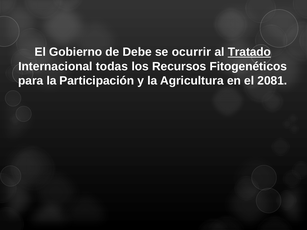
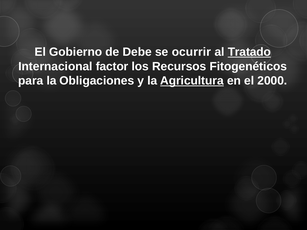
todas: todas -> factor
Participación: Participación -> Obligaciones
Agricultura underline: none -> present
2081: 2081 -> 2000
